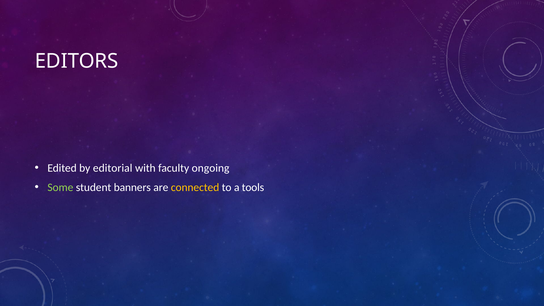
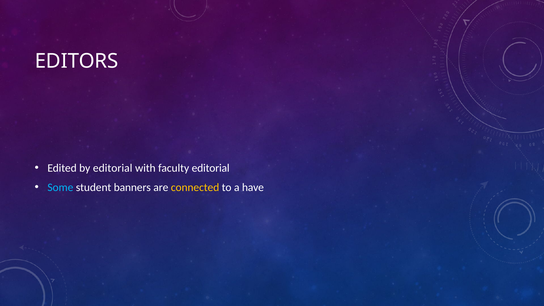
faculty ongoing: ongoing -> editorial
Some colour: light green -> light blue
tools: tools -> have
